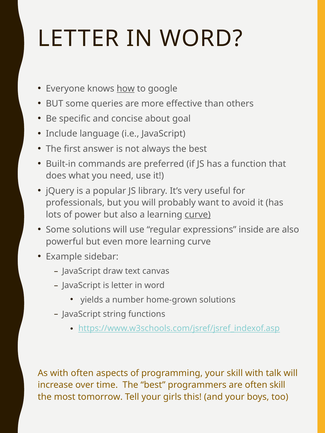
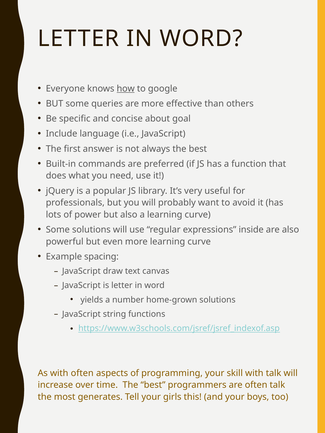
curve at (198, 215) underline: present -> none
sidebar: sidebar -> spacing
often skill: skill -> talk
tomorrow: tomorrow -> generates
